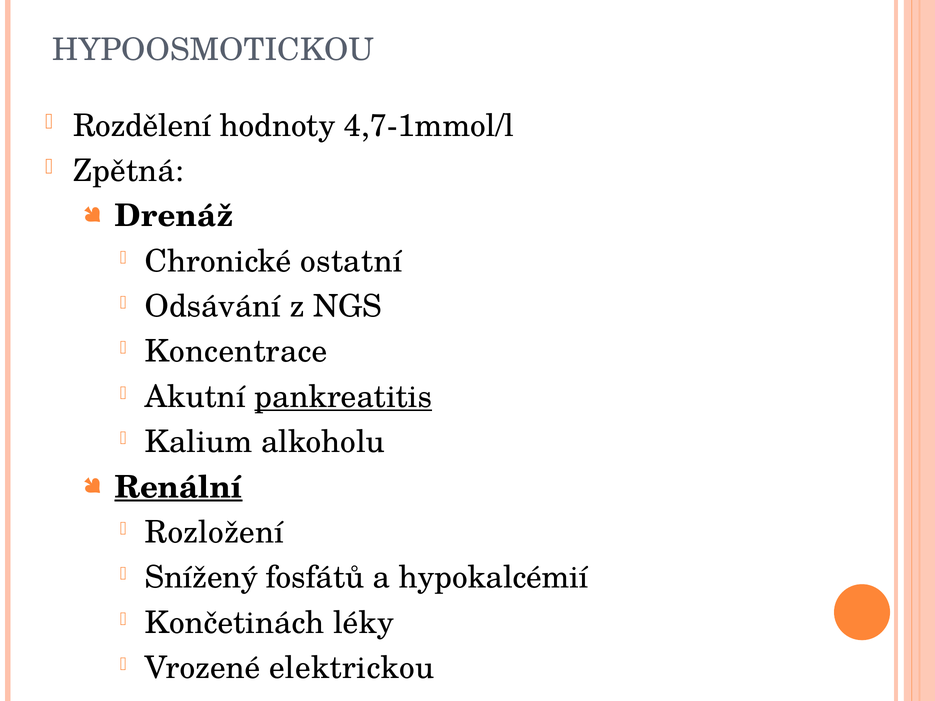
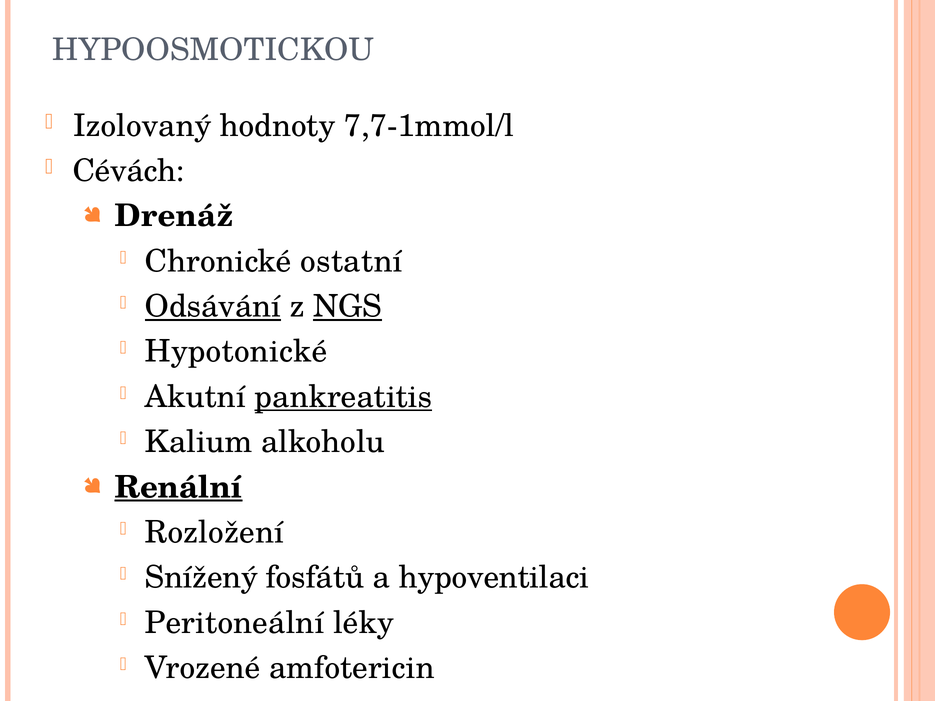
Rozdělení: Rozdělení -> Izolovaný
4,7-1mmol/l: 4,7-1mmol/l -> 7,7-1mmol/l
Zpětná: Zpětná -> Cévách
Odsávání underline: none -> present
NGS underline: none -> present
Koncentrace: Koncentrace -> Hypotonické
hypokalcémií: hypokalcémií -> hypoventilaci
Končetinách: Končetinách -> Peritoneální
elektrickou: elektrickou -> amfotericin
